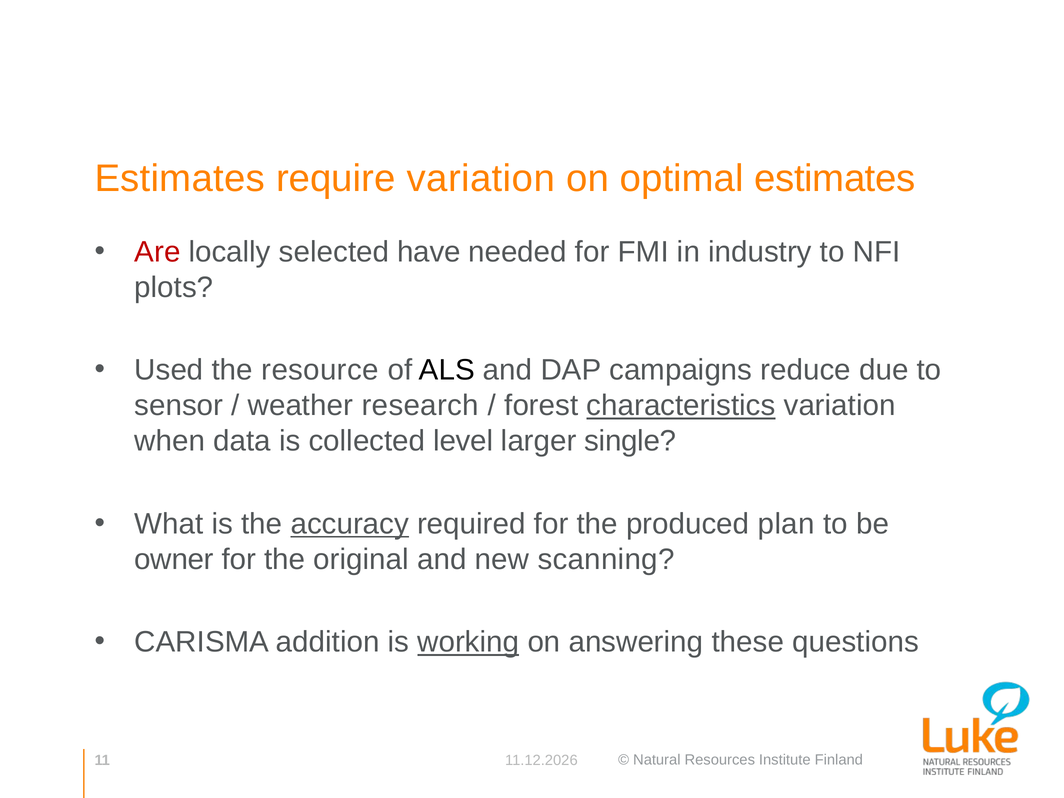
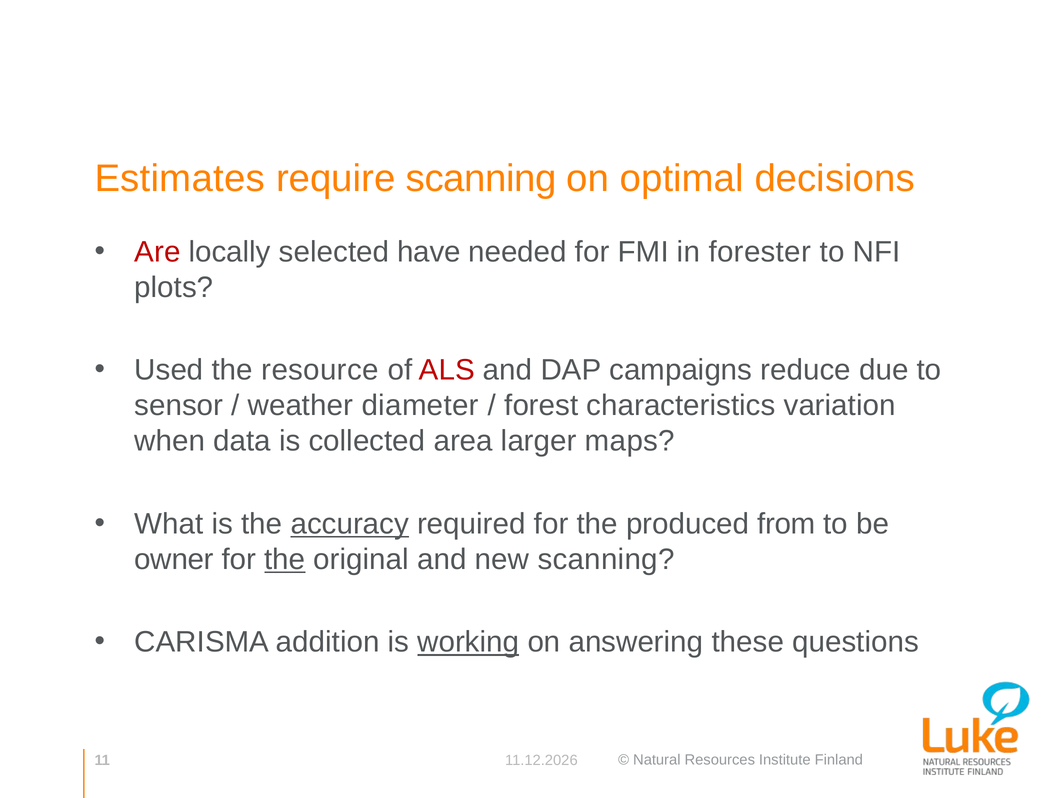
require variation: variation -> scanning
optimal estimates: estimates -> decisions
industry: industry -> forester
ALS colour: black -> red
research: research -> diameter
characteristics underline: present -> none
level: level -> area
single: single -> maps
plan: plan -> from
the at (285, 559) underline: none -> present
